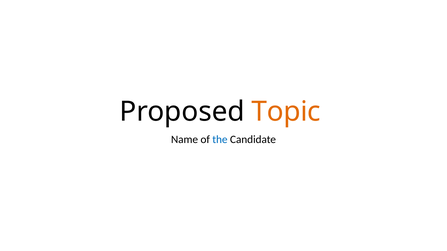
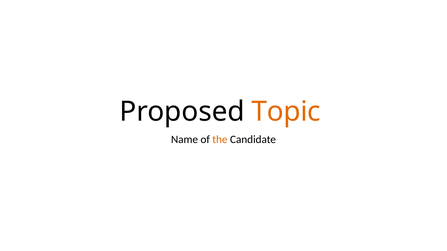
the colour: blue -> orange
